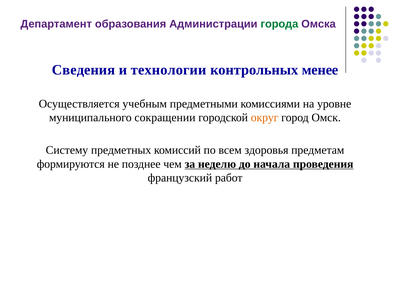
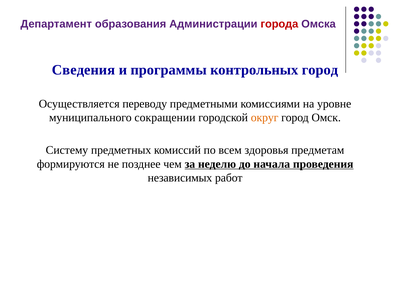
города colour: green -> red
технологии: технологии -> программы
контрольных менее: менее -> город
учебным: учебным -> переводу
французский: французский -> независимых
